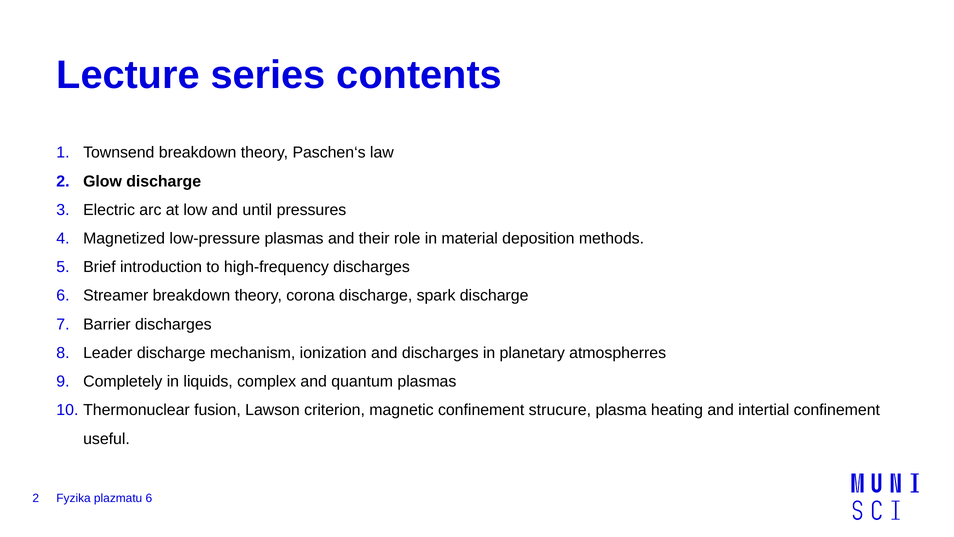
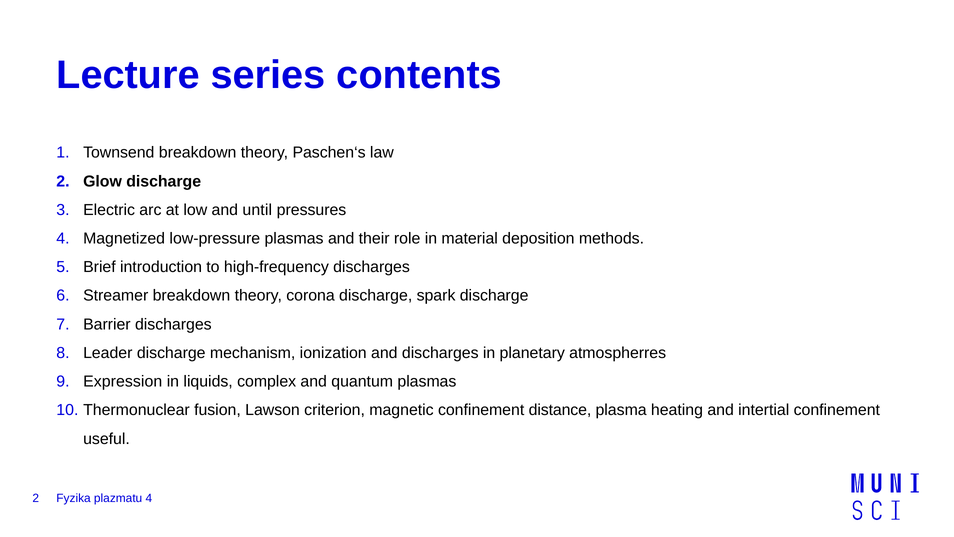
Completely: Completely -> Expression
strucure: strucure -> distance
plazmatu 6: 6 -> 4
